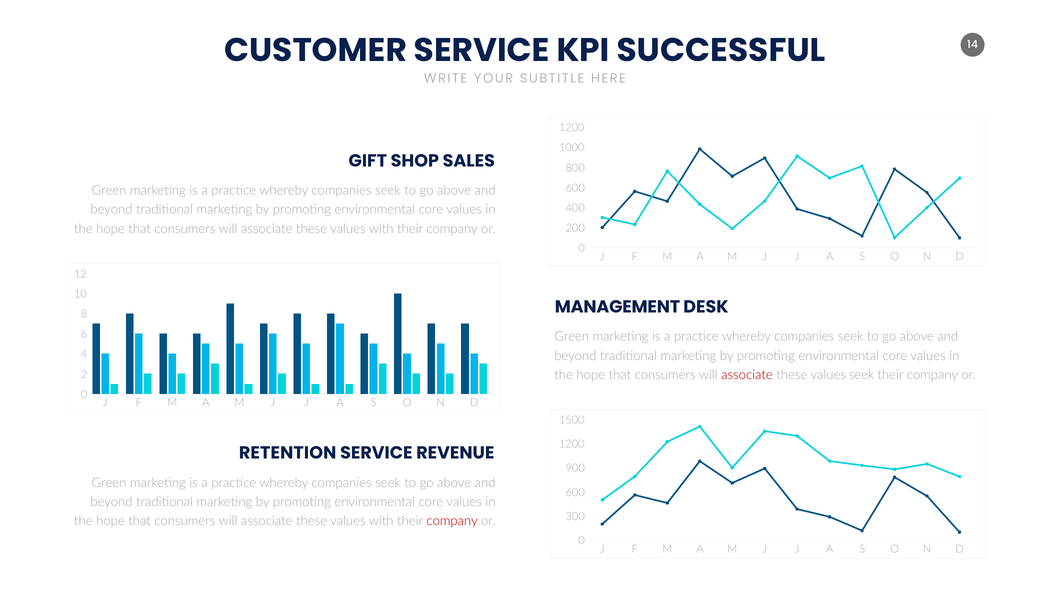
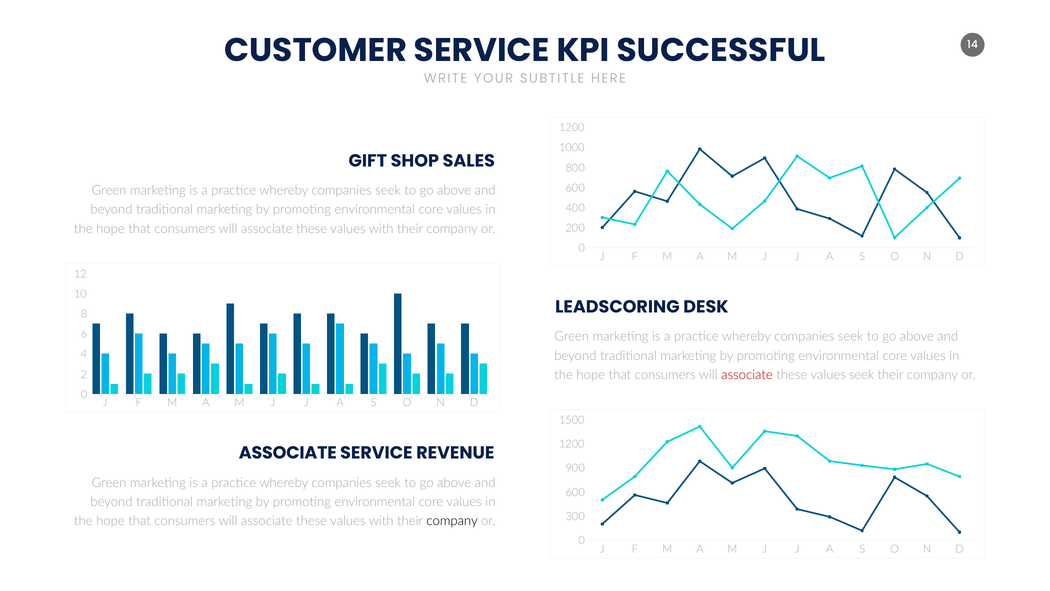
MANAGEMENT: MANAGEMENT -> LEADSCORING
RETENTION at (288, 453): RETENTION -> ASSOCIATE
company at (452, 521) colour: red -> black
